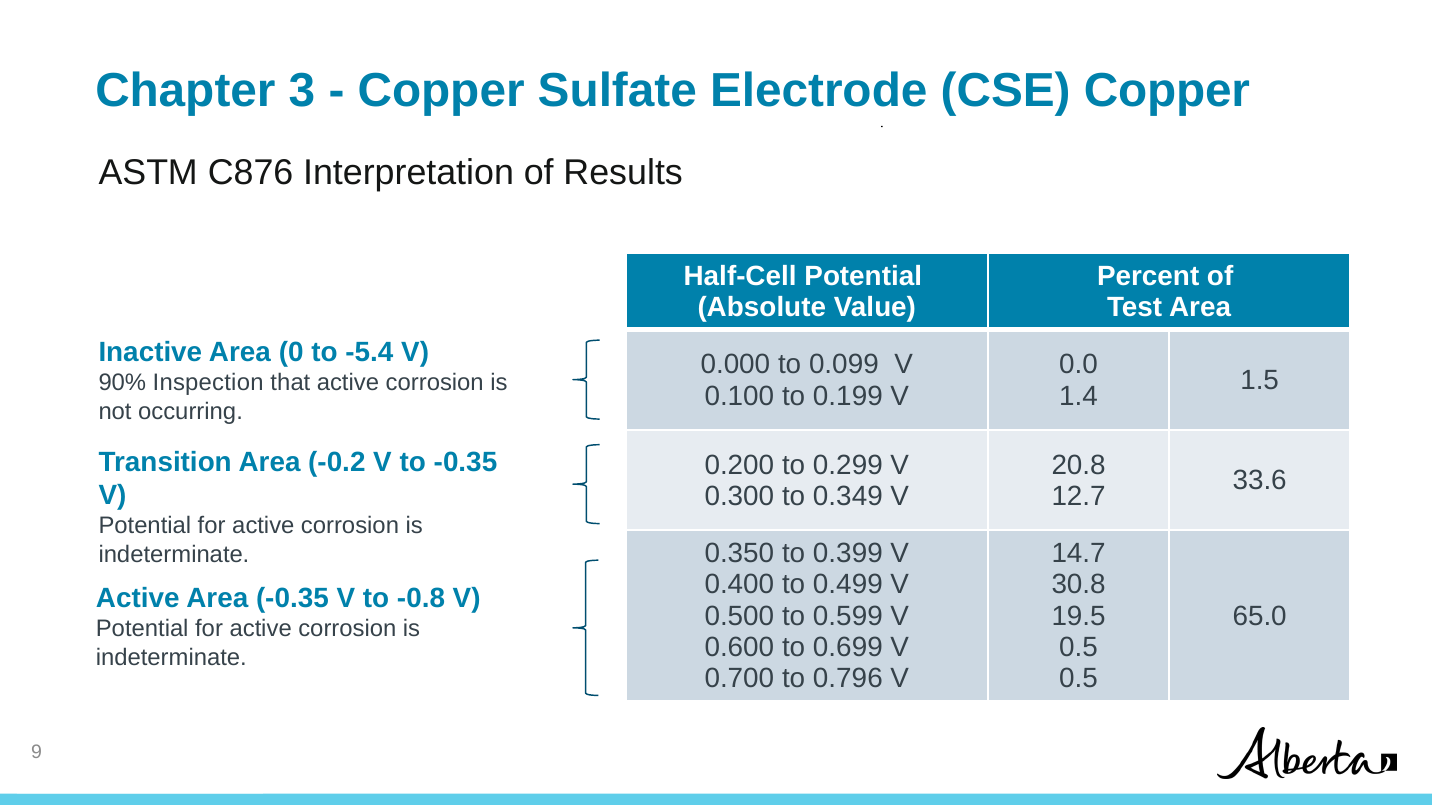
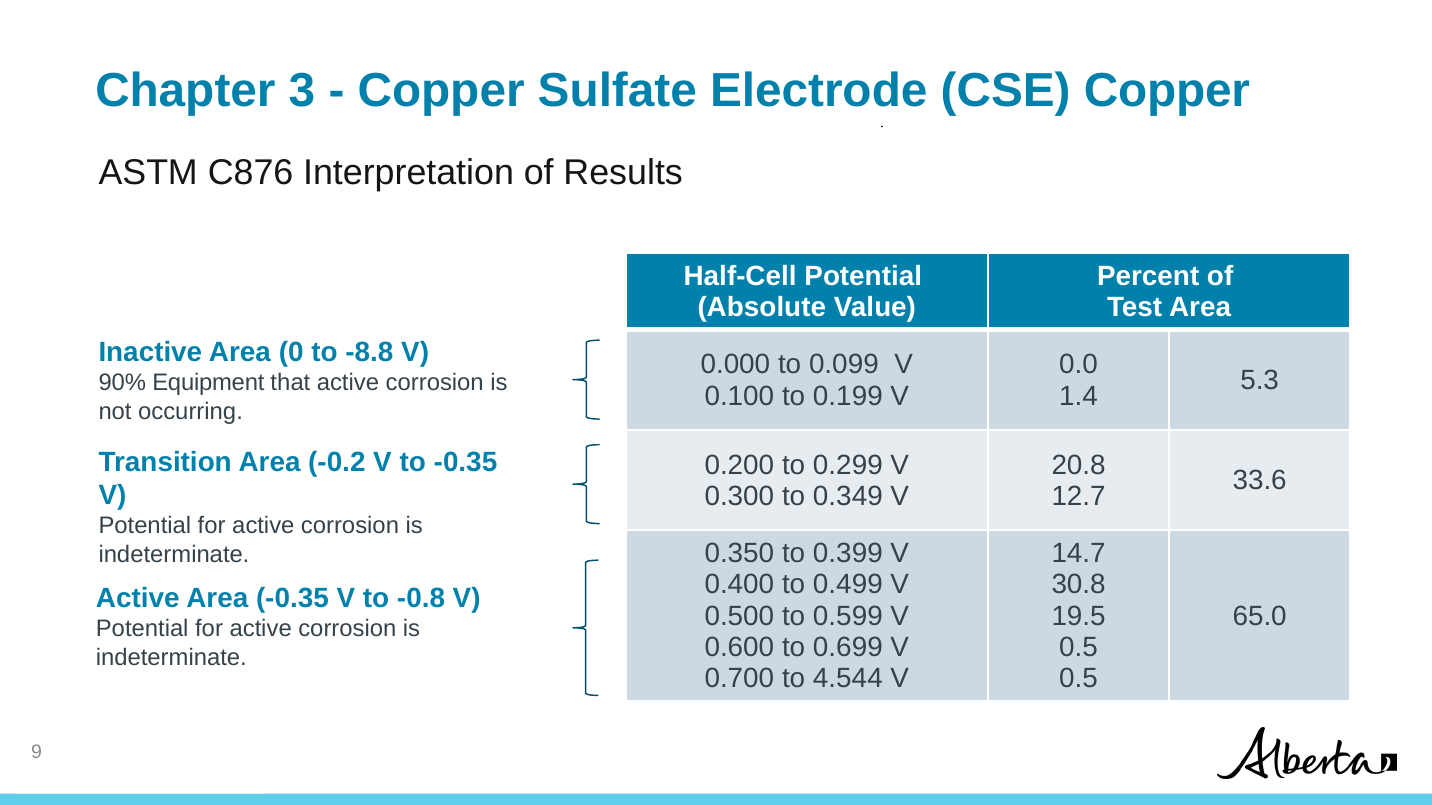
-5.4: -5.4 -> -8.8
1.5: 1.5 -> 5.3
Inspection: Inspection -> Equipment
0.796: 0.796 -> 4.544
